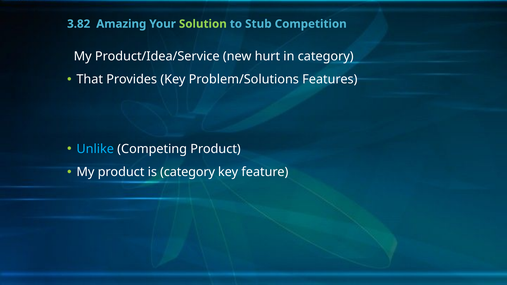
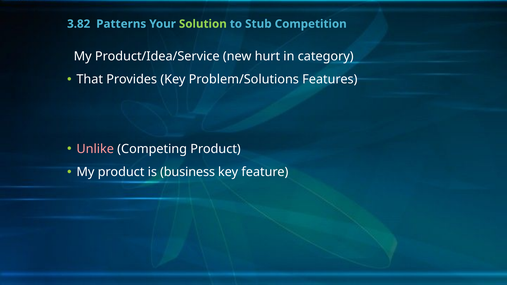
Amazing: Amazing -> Patterns
Unlike colour: light blue -> pink
is category: category -> business
